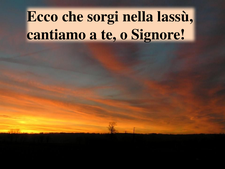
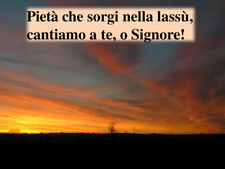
Ecco: Ecco -> Pietà
